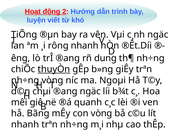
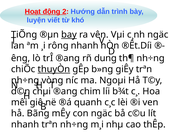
bay underline: none -> present
®ang ngäc: ngäc -> chim
con vòng: vòng -> ngäc
